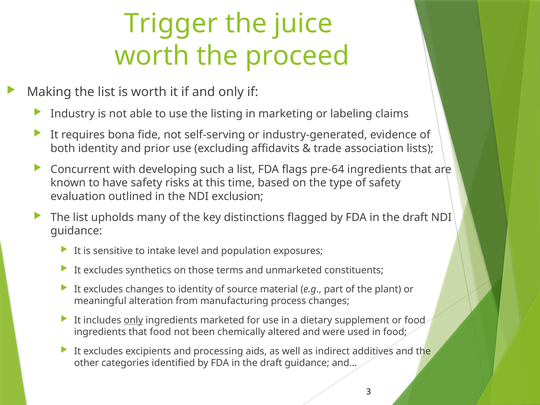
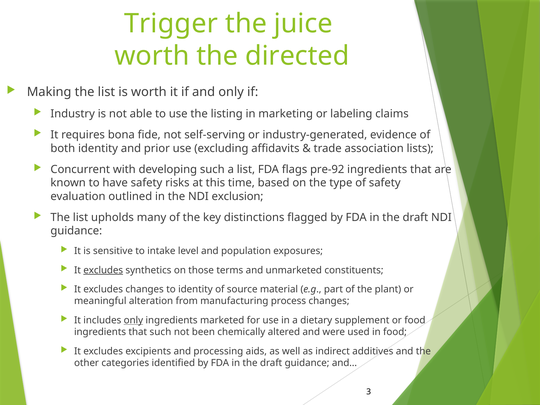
proceed: proceed -> directed
pre-64: pre-64 -> pre-92
excludes at (103, 270) underline: none -> present
that food: food -> such
